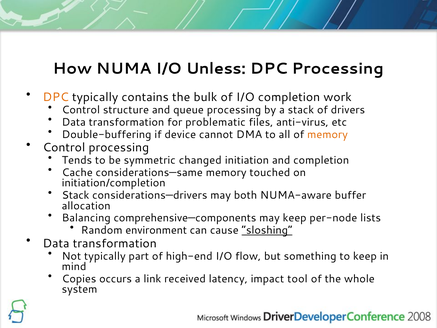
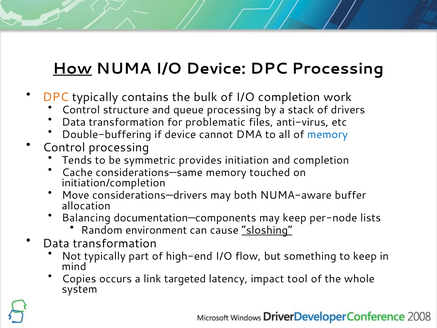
How underline: none -> present
I/O Unless: Unless -> Device
memory at (328, 134) colour: orange -> blue
changed: changed -> provides
Stack at (76, 195): Stack -> Move
comprehensive—components: comprehensive—components -> documentation—components
received: received -> targeted
